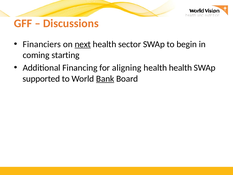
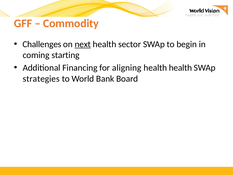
Discussions: Discussions -> Commodity
Financiers: Financiers -> Challenges
supported: supported -> strategies
Bank underline: present -> none
